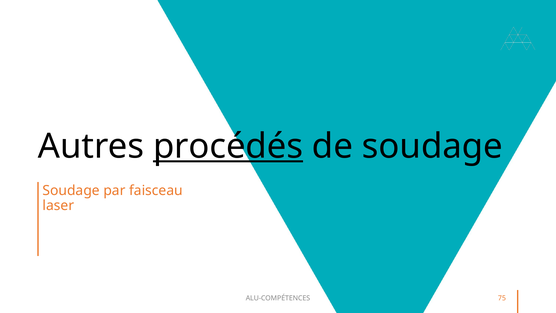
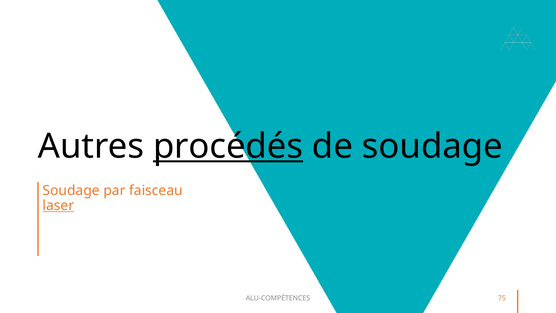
laser underline: none -> present
